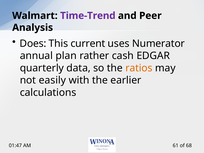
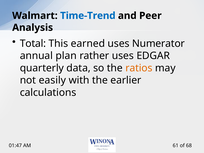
Time-Trend colour: purple -> blue
Does: Does -> Total
current: current -> earned
rather cash: cash -> uses
